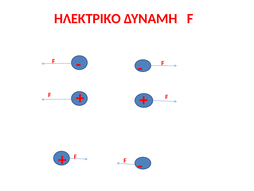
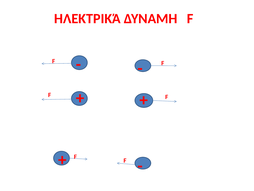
ΗΛΕΚΤΡΙΚΟ: ΗΛΕΚΤΡΙΚΟ -> ΗΛΕΚΤΡΙΚΆ
